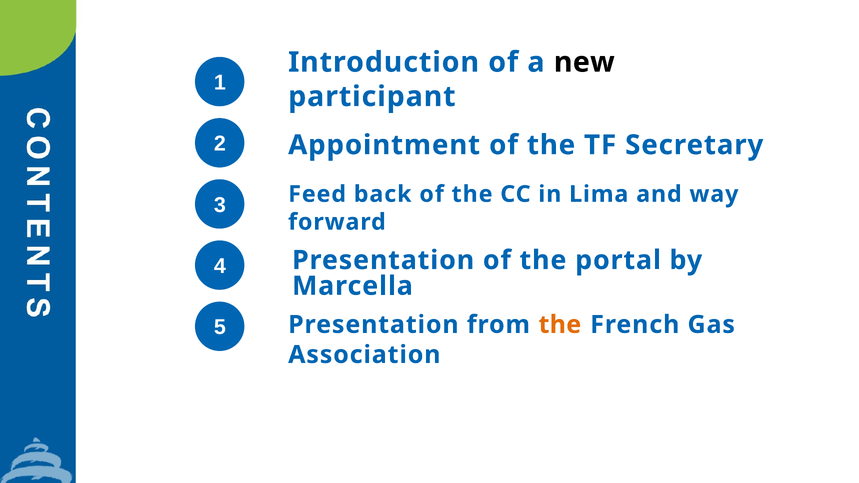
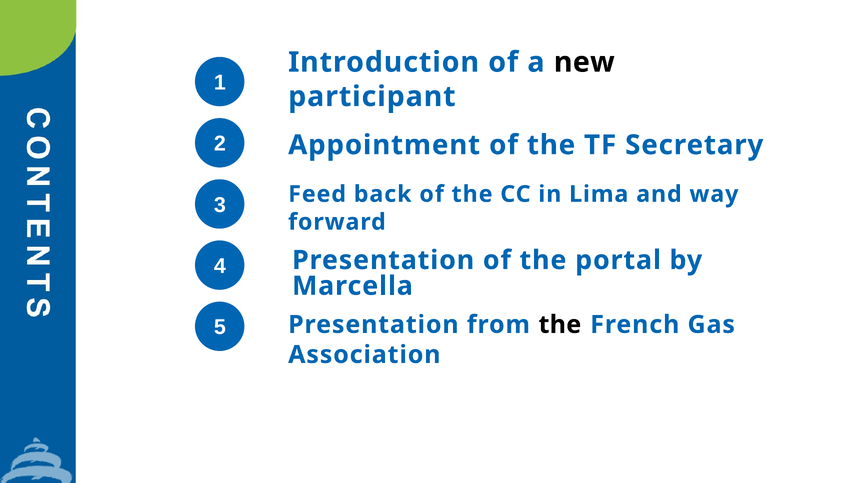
the at (560, 325) colour: orange -> black
